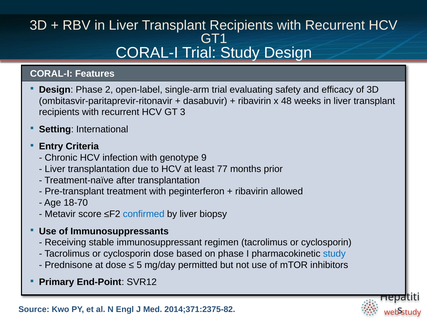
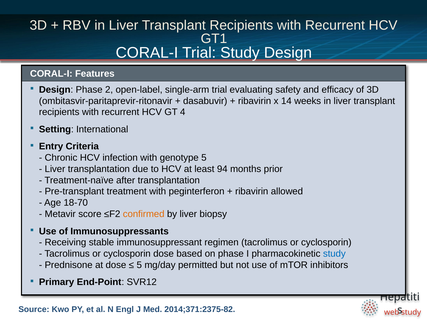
48: 48 -> 14
3: 3 -> 4
genotype 9: 9 -> 5
77: 77 -> 94
confirmed colour: blue -> orange
